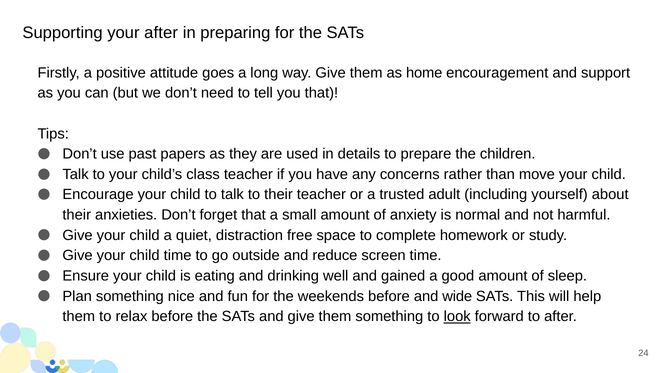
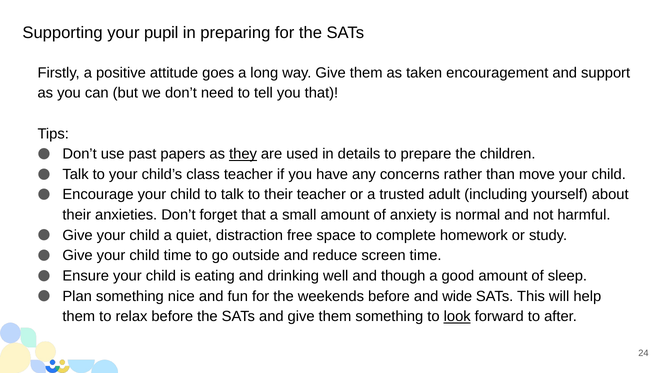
your after: after -> pupil
home: home -> taken
they underline: none -> present
gained: gained -> though
